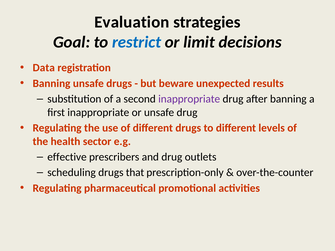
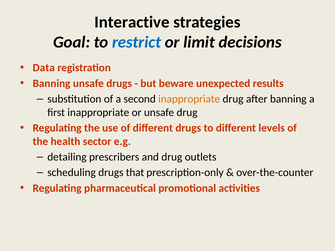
Evaluation: Evaluation -> Interactive
inappropriate at (189, 99) colour: purple -> orange
effective: effective -> detailing
